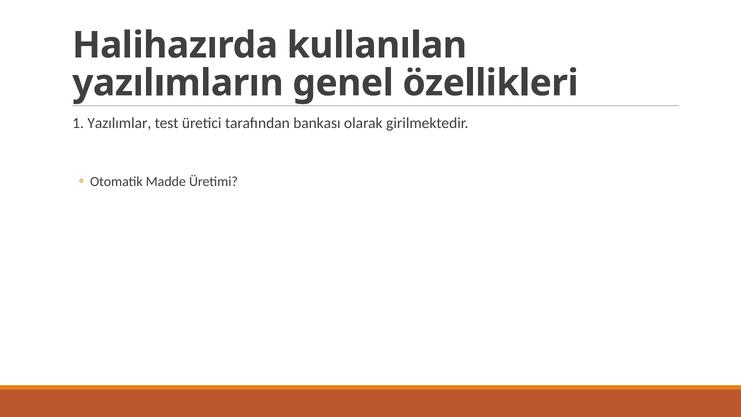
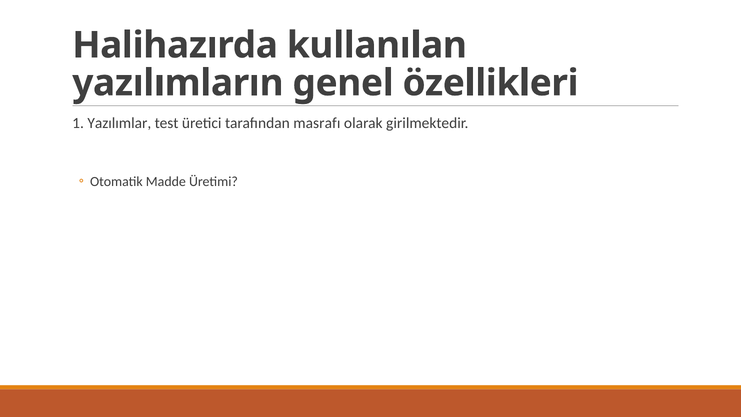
bankası: bankası -> masrafı
